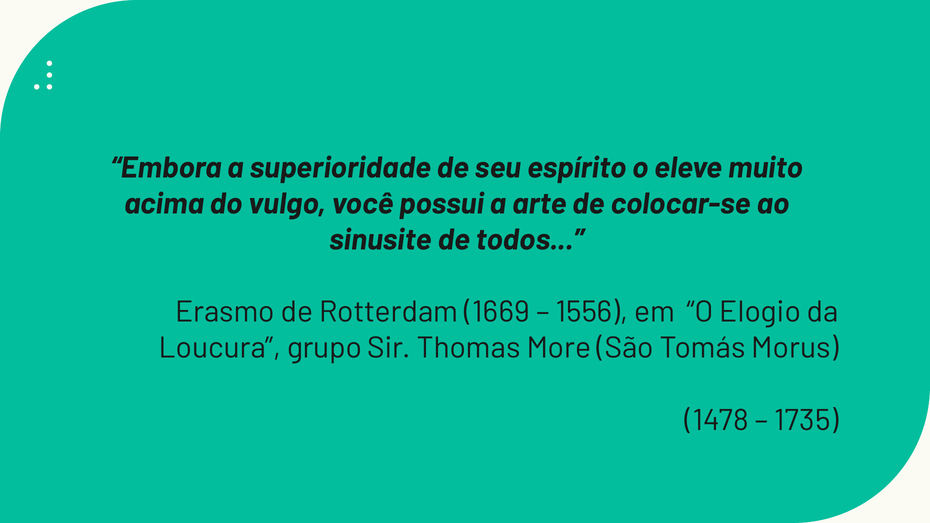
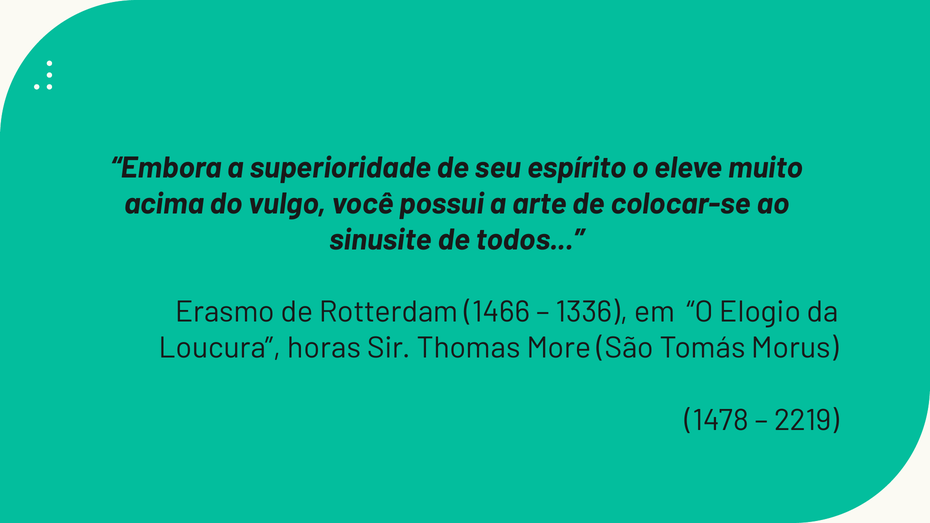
1669: 1669 -> 1466
1556: 1556 -> 1336
grupo: grupo -> horas
1735: 1735 -> 2219
